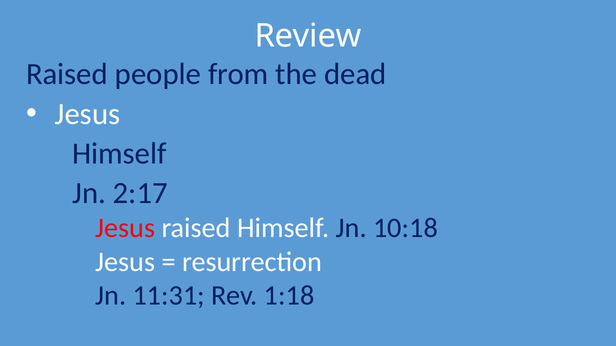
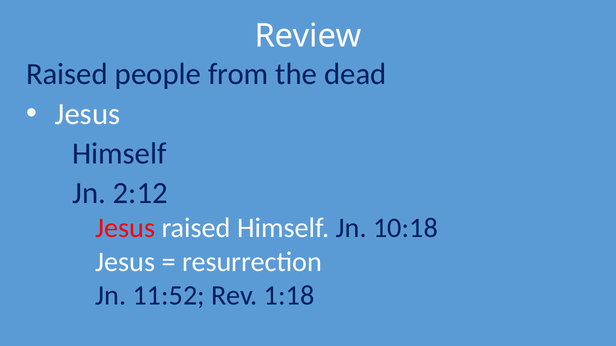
2:17: 2:17 -> 2:12
11:31: 11:31 -> 11:52
